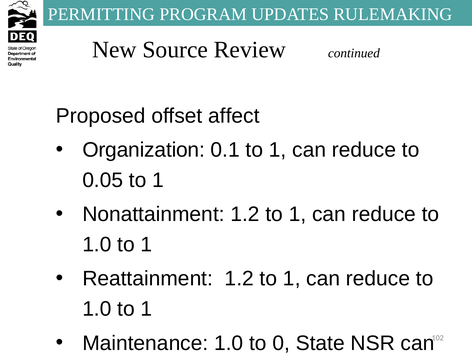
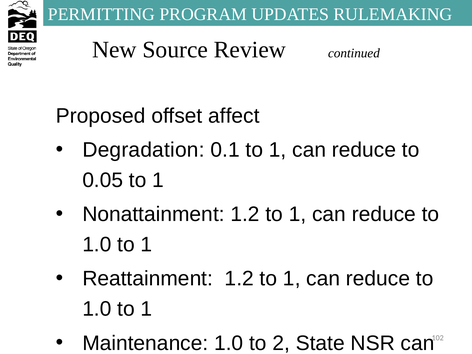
Organization: Organization -> Degradation
0: 0 -> 2
